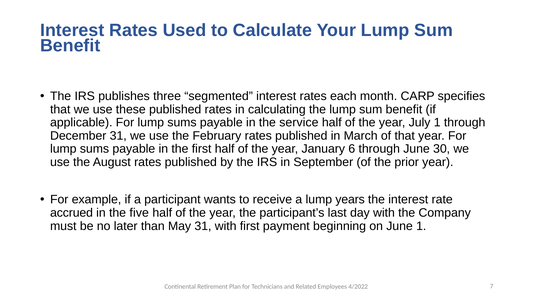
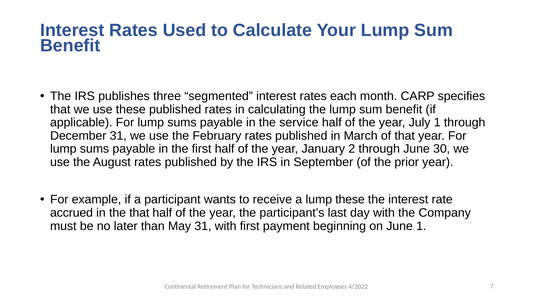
6: 6 -> 2
lump years: years -> these
the five: five -> that
